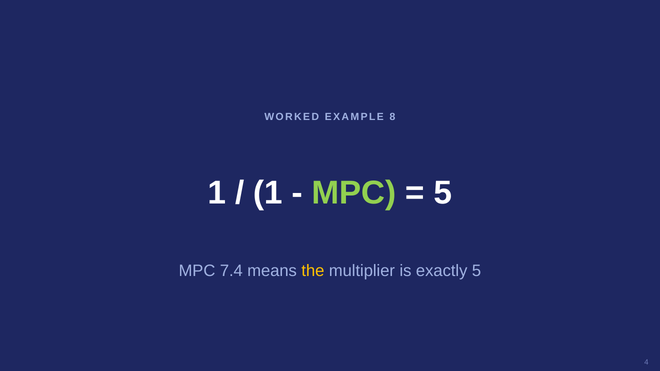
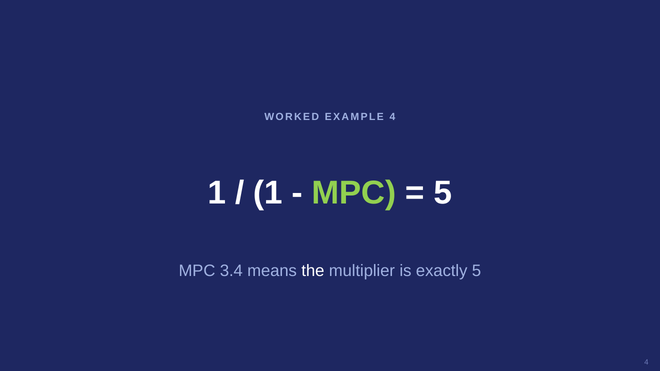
EXAMPLE 8: 8 -> 4
7.4: 7.4 -> 3.4
the colour: yellow -> white
